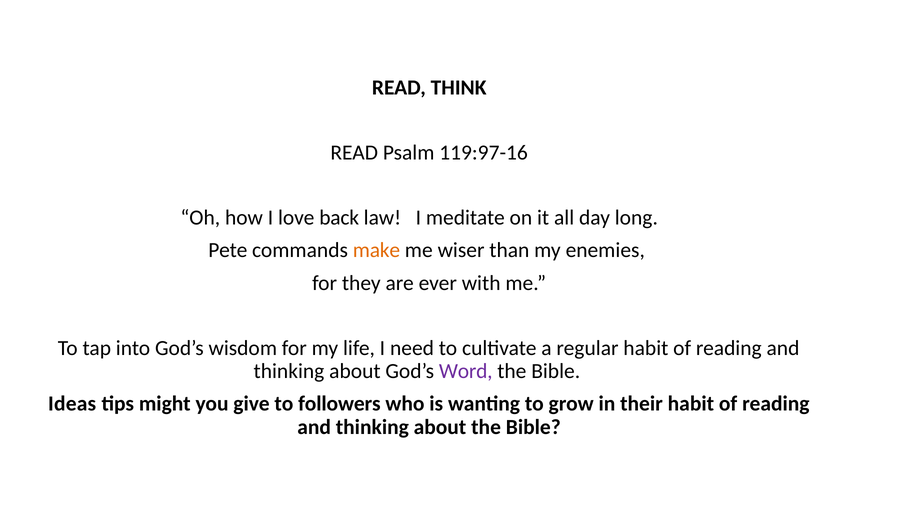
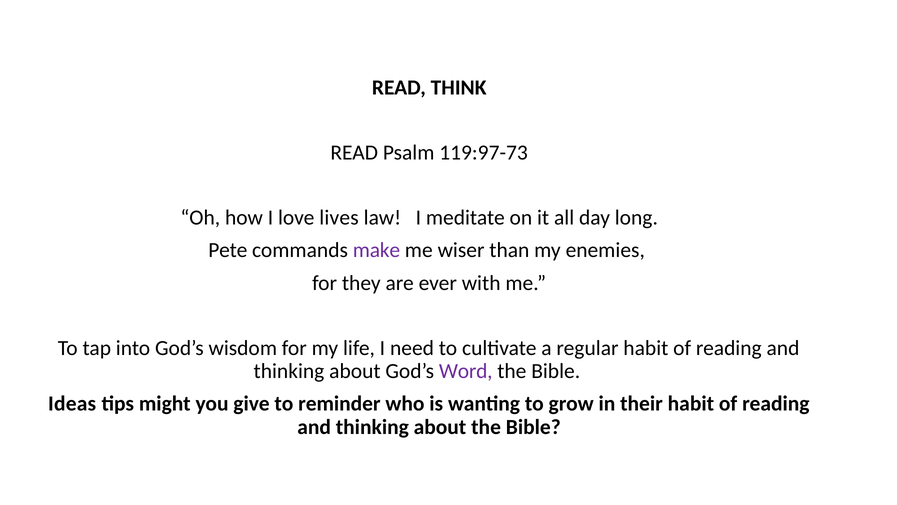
119:97-16: 119:97-16 -> 119:97-73
back: back -> lives
make colour: orange -> purple
followers: followers -> reminder
